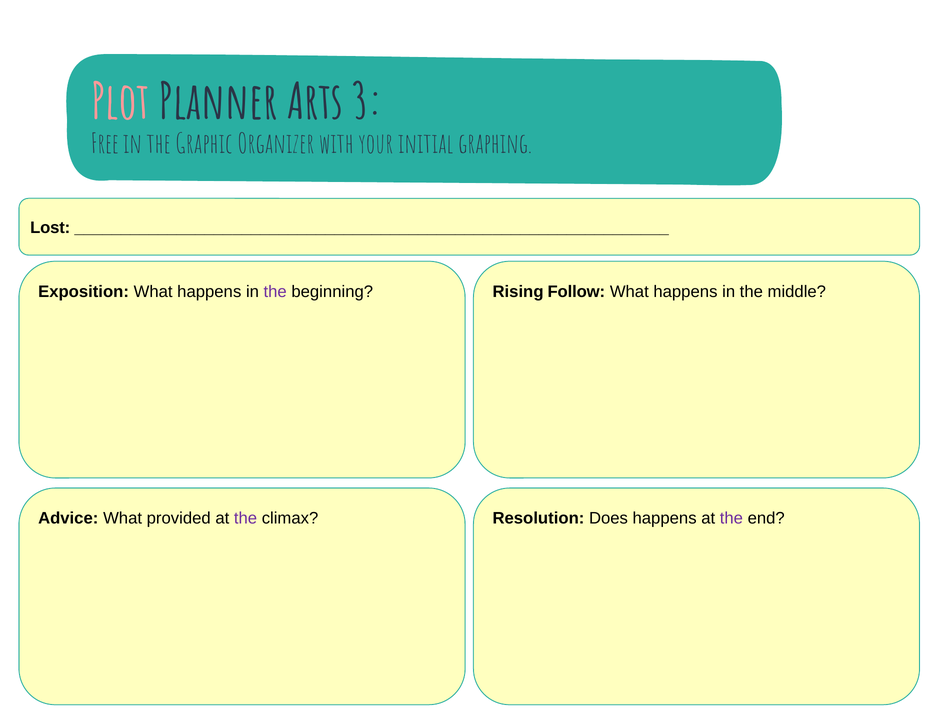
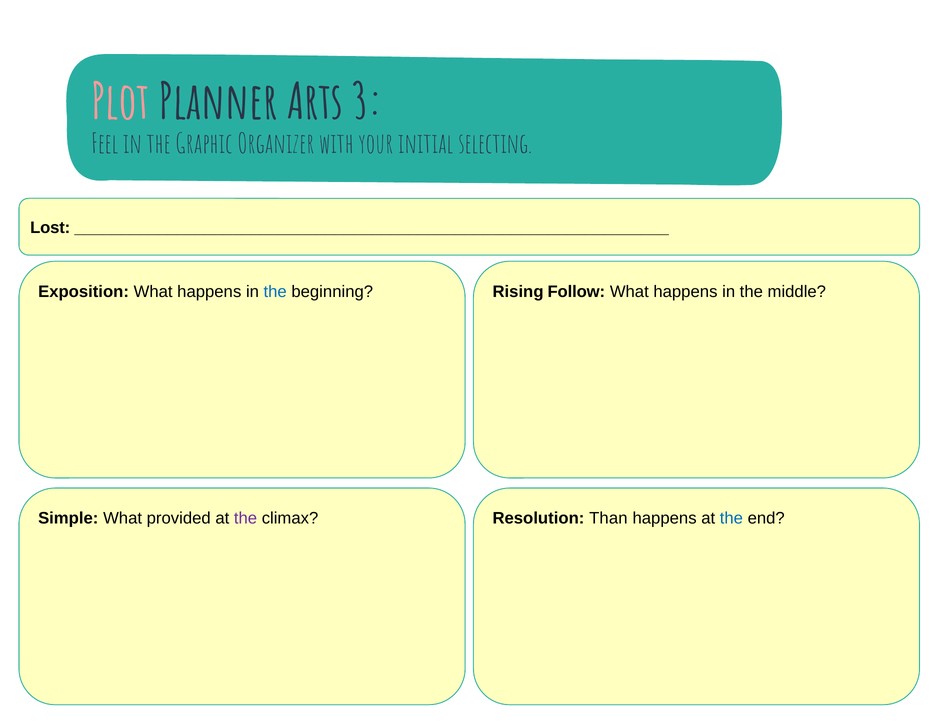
Free: Free -> Feel
graphing: graphing -> selecting
the at (275, 292) colour: purple -> blue
Advice: Advice -> Simple
Does: Does -> Than
the at (731, 519) colour: purple -> blue
